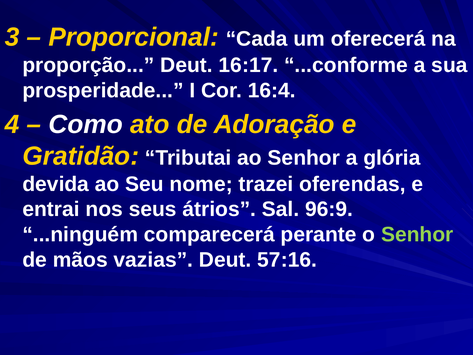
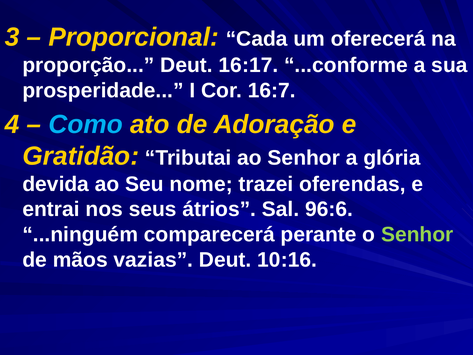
16:4: 16:4 -> 16:7
Como colour: white -> light blue
96:9: 96:9 -> 96:6
57:16: 57:16 -> 10:16
